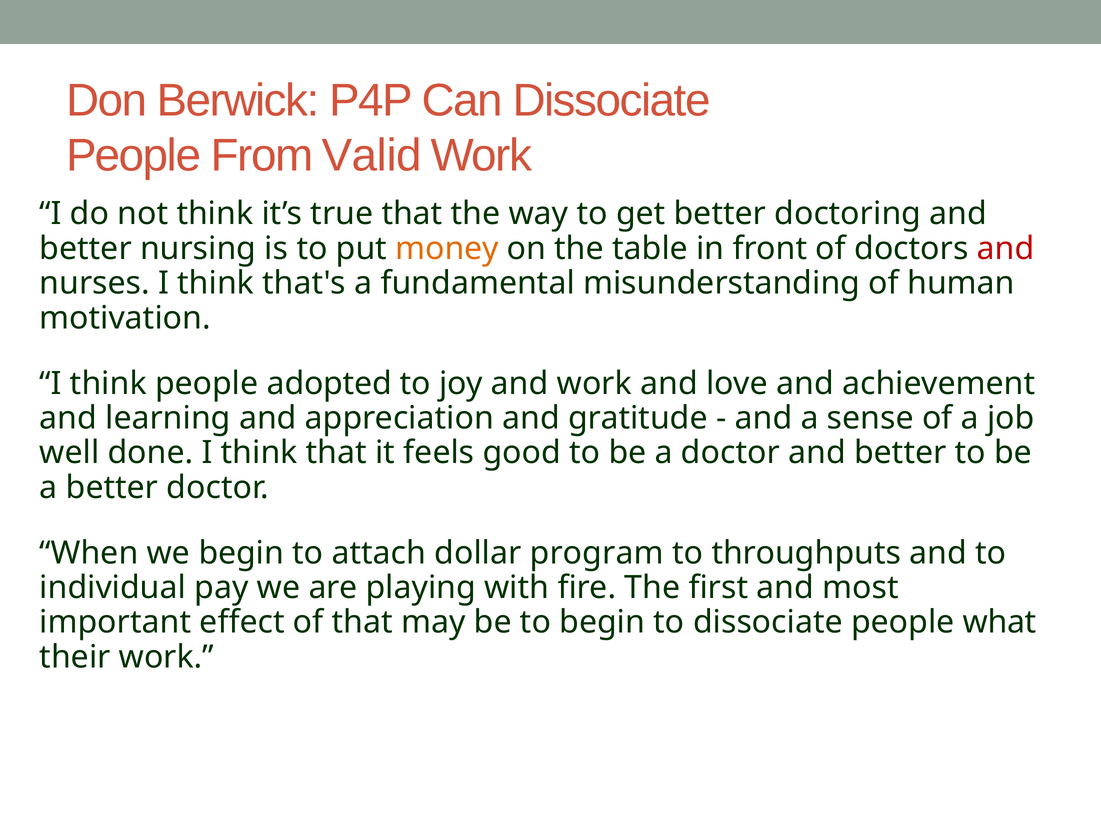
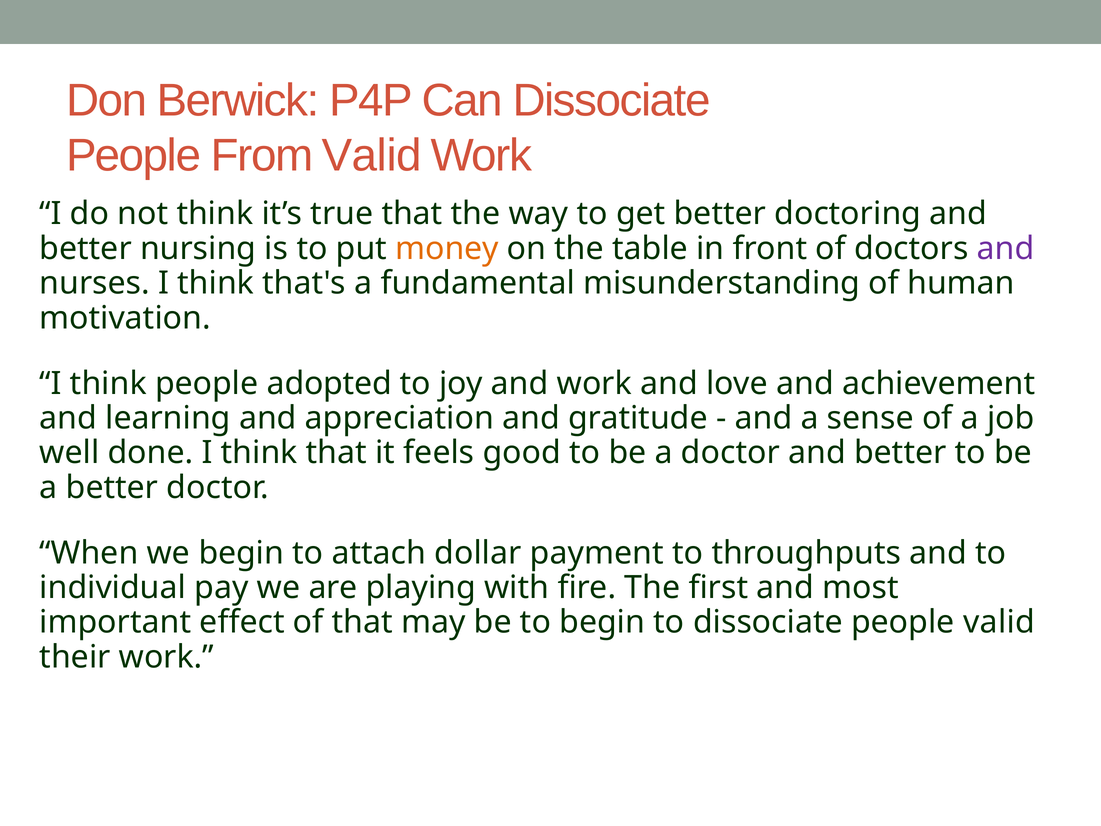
and at (1006, 248) colour: red -> purple
program: program -> payment
people what: what -> valid
